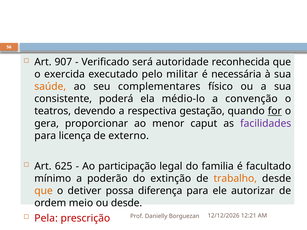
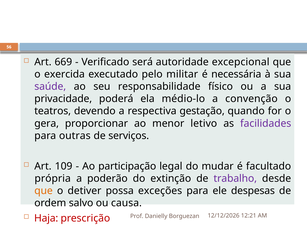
907: 907 -> 669
reconhecida: reconhecida -> excepcional
saúde colour: orange -> purple
complementares: complementares -> responsabilidade
consistente: consistente -> privacidade
for underline: present -> none
caput: caput -> letivo
licença: licença -> outras
externo: externo -> serviços
625: 625 -> 109
familia: familia -> mudar
mínimo: mínimo -> própria
trabalho colour: orange -> purple
diferença: diferença -> exceções
autorizar: autorizar -> despesas
meio: meio -> salvo
ou desde: desde -> causa
Pela: Pela -> Haja
